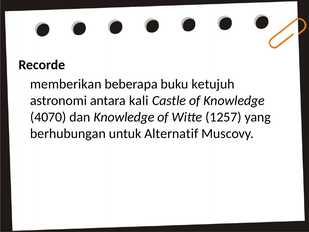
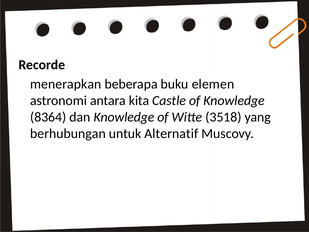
memberikan: memberikan -> menerapkan
ketujuh: ketujuh -> elemen
kali: kali -> kita
4070: 4070 -> 8364
1257: 1257 -> 3518
